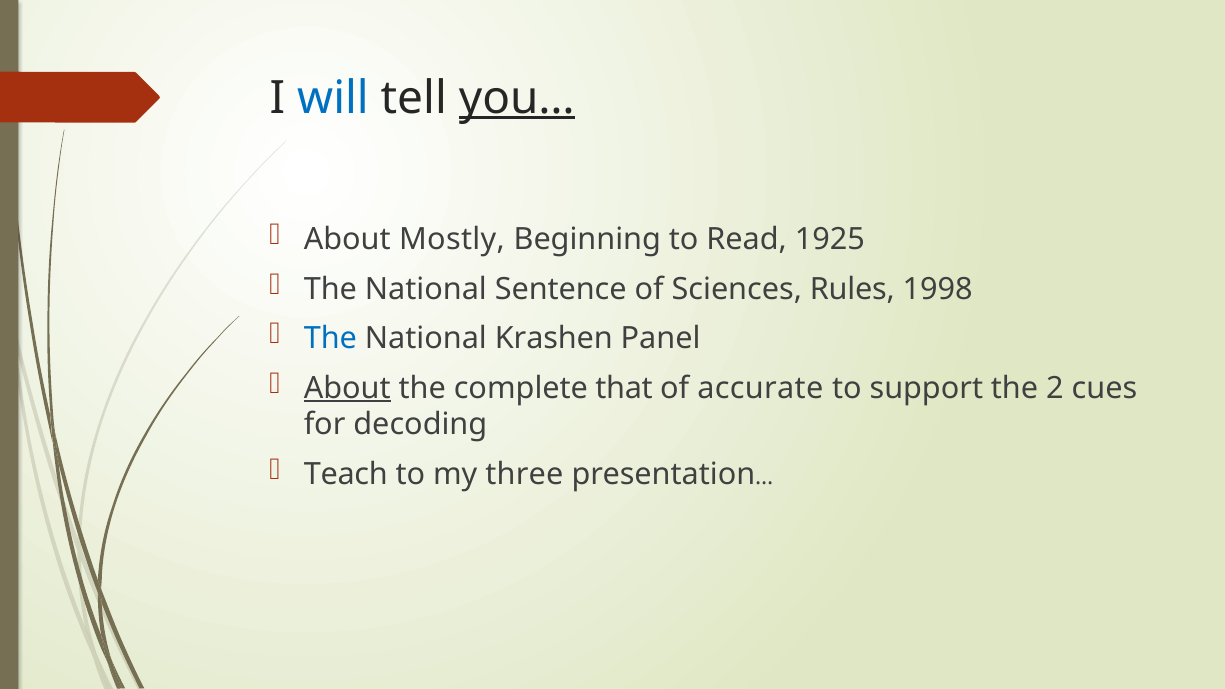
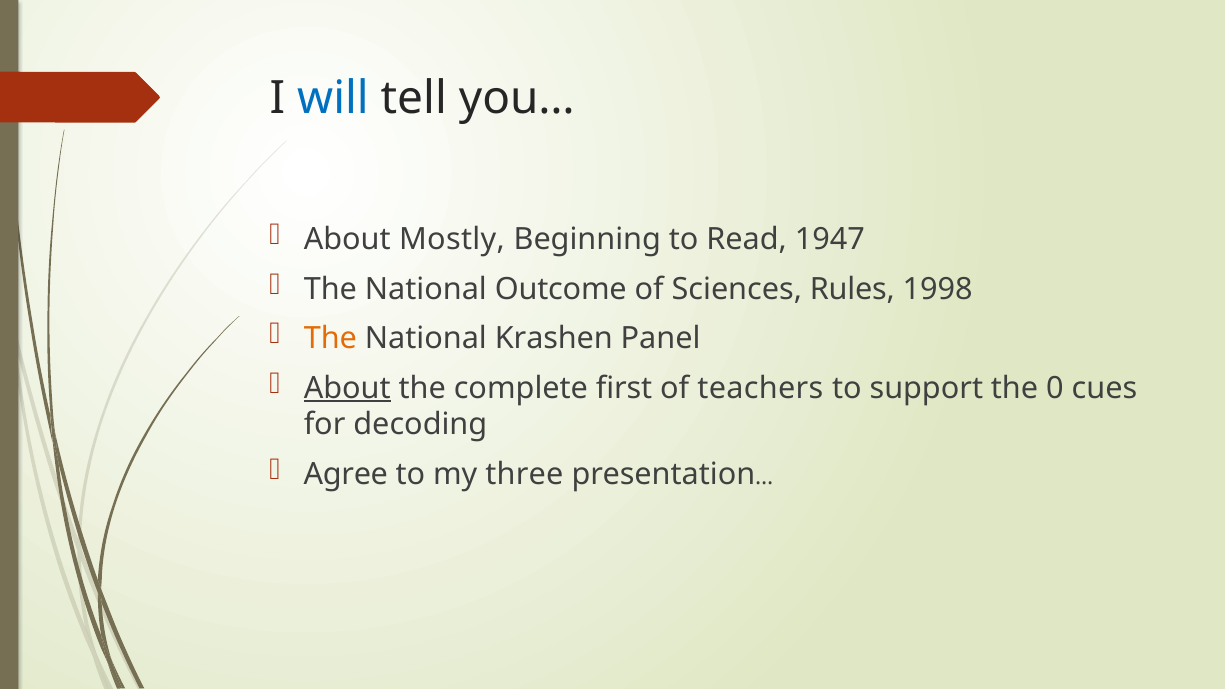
you… underline: present -> none
1925: 1925 -> 1947
Sentence: Sentence -> Outcome
The at (330, 339) colour: blue -> orange
that: that -> first
accurate: accurate -> teachers
2: 2 -> 0
Teach: Teach -> Agree
